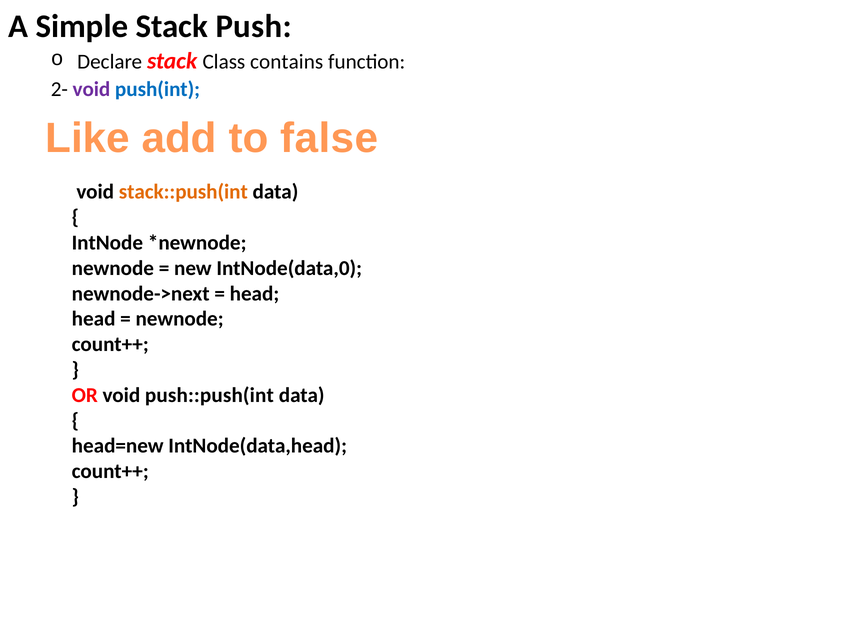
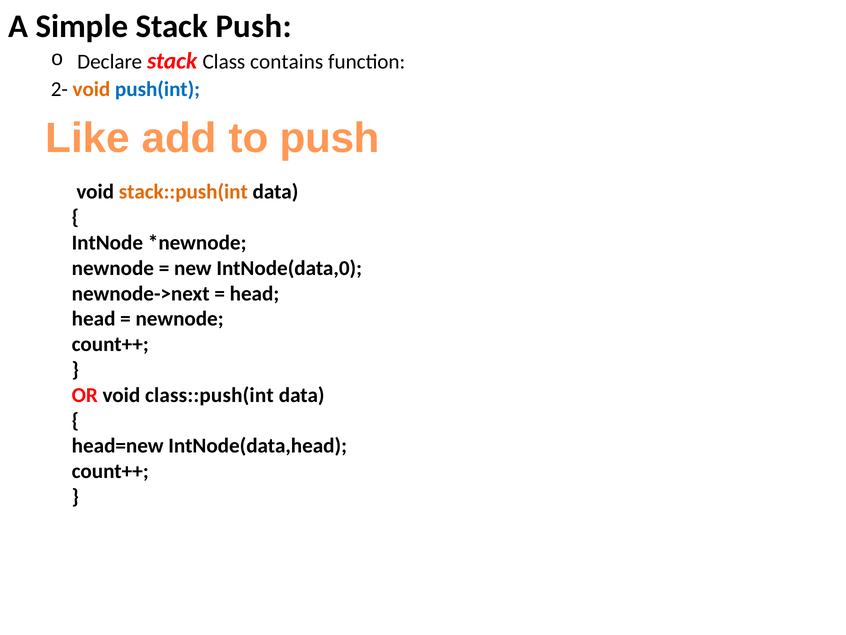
void at (91, 89) colour: purple -> orange
to false: false -> push
push::push(int: push::push(int -> class::push(int
